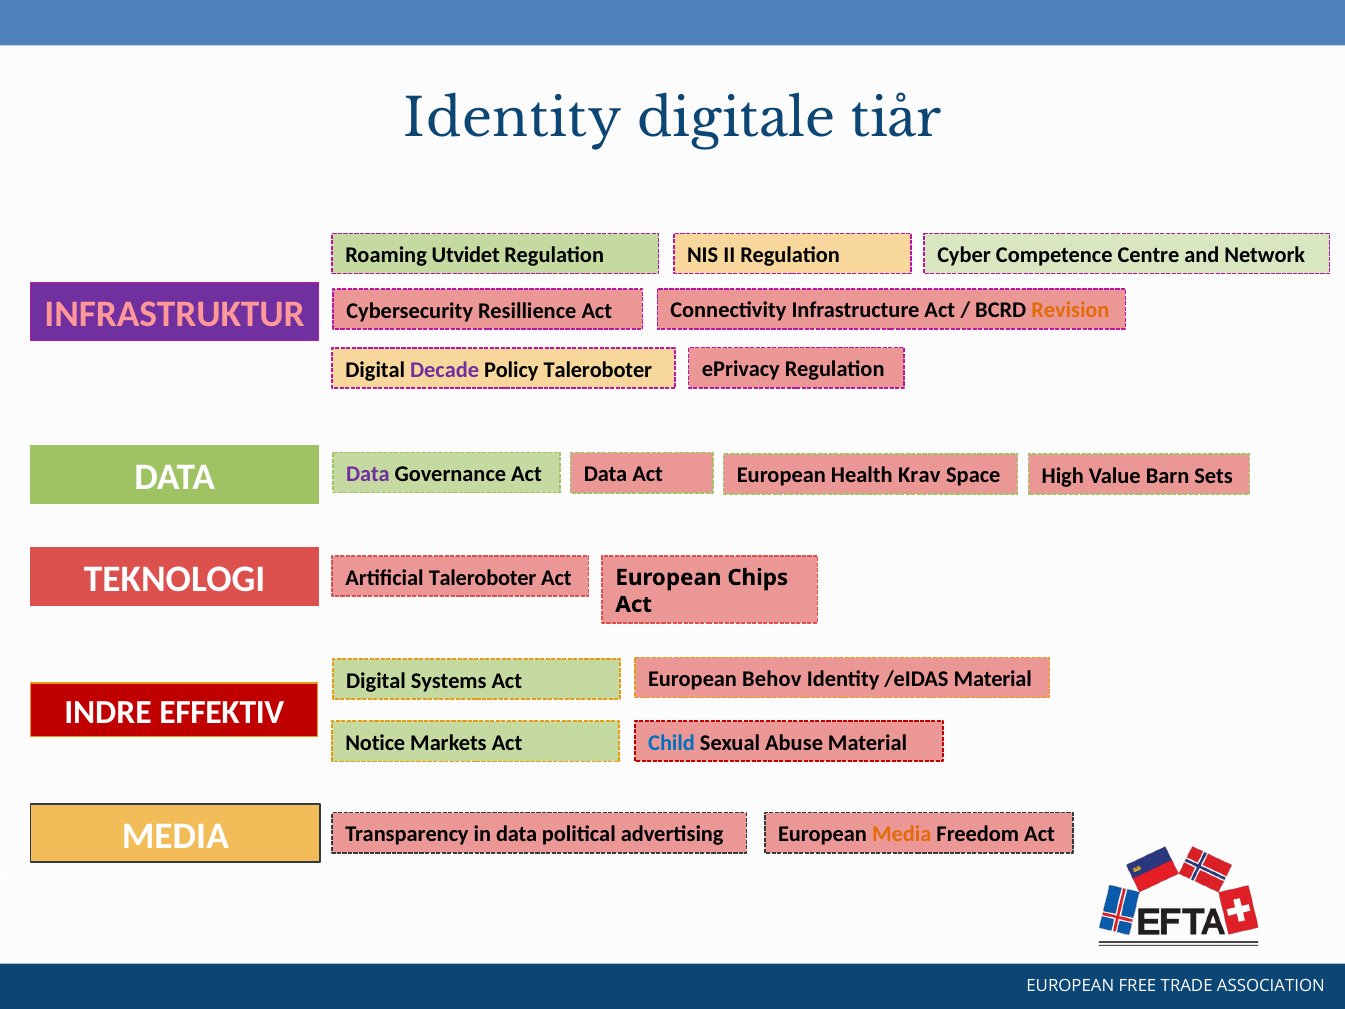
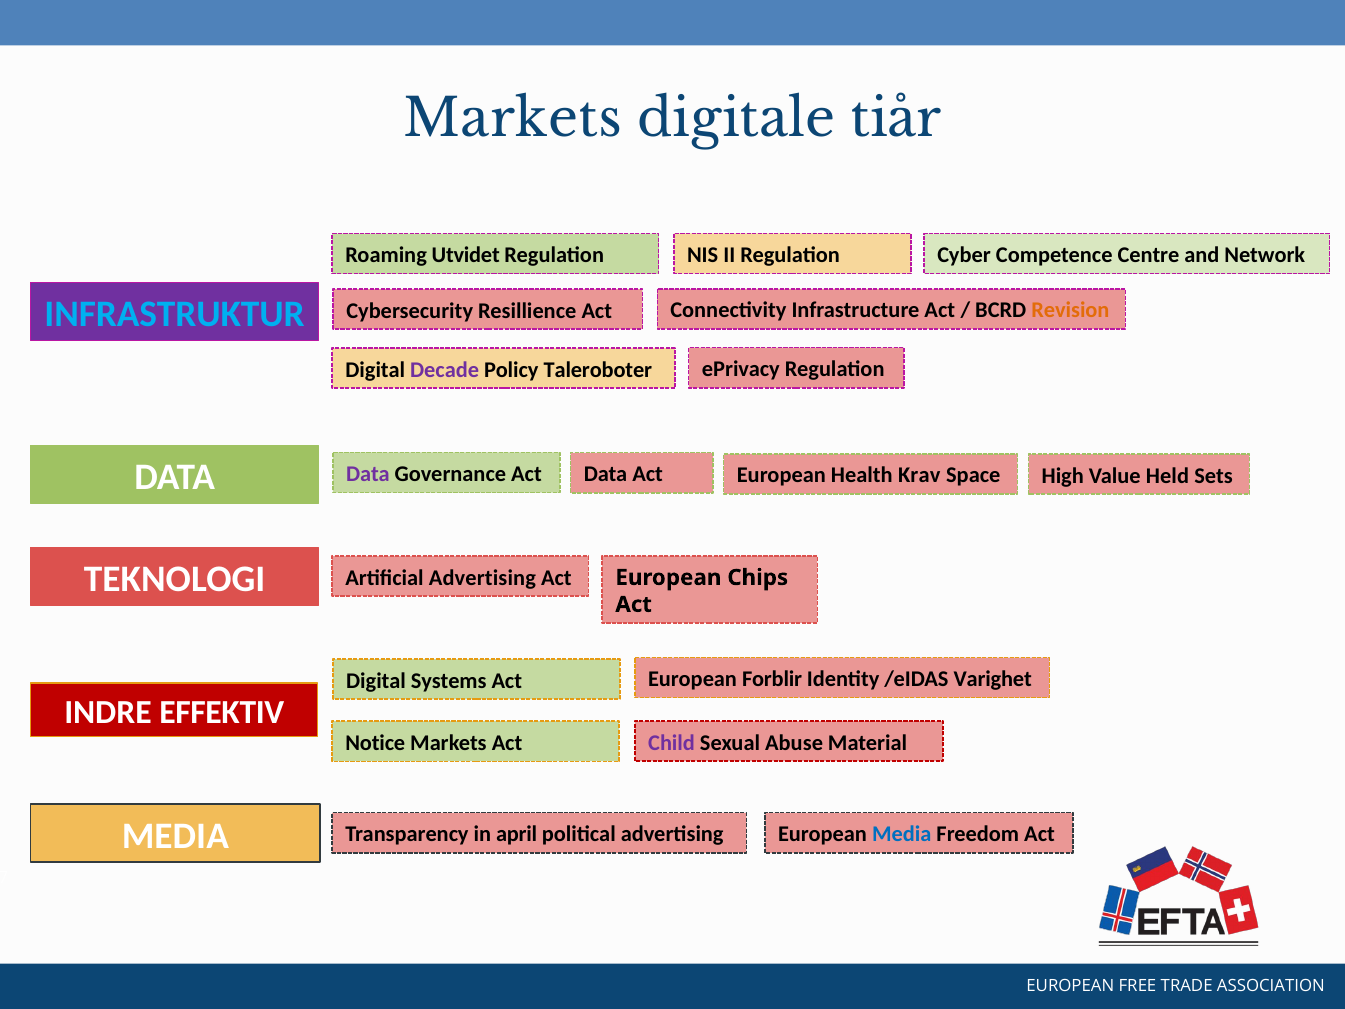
Identity at (513, 119): Identity -> Markets
INFRASTRUKTUR colour: pink -> light blue
Barn: Barn -> Held
Artificial Taleroboter: Taleroboter -> Advertising
Behov: Behov -> Forblir
/eIDAS Material: Material -> Varighet
Child colour: blue -> purple
in data: data -> april
Media at (902, 834) colour: orange -> blue
